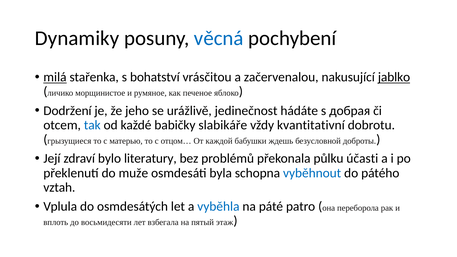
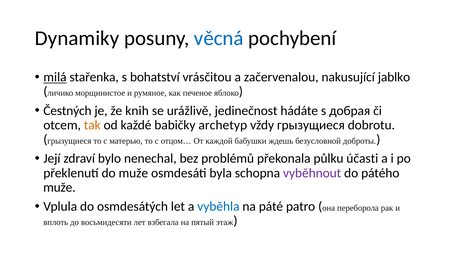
jablko underline: present -> none
Dodržení: Dodržení -> Čestných
jeho: jeho -> knih
tak colour: blue -> orange
slabikáře: slabikáře -> archetyp
vždy kvantitativní: kvantitativní -> грызущиеся
literatury: literatury -> nenechal
vyběhnout colour: blue -> purple
vztah at (59, 187): vztah -> muže
